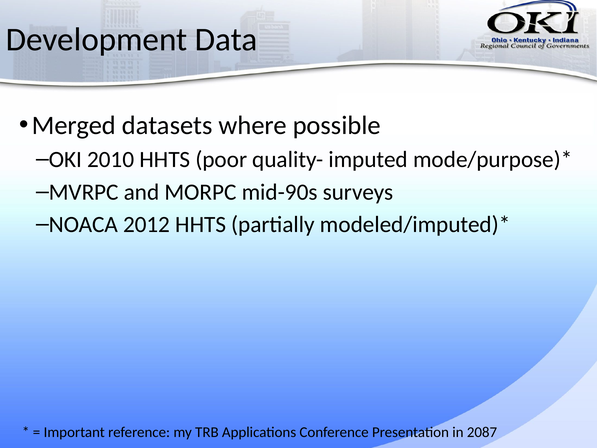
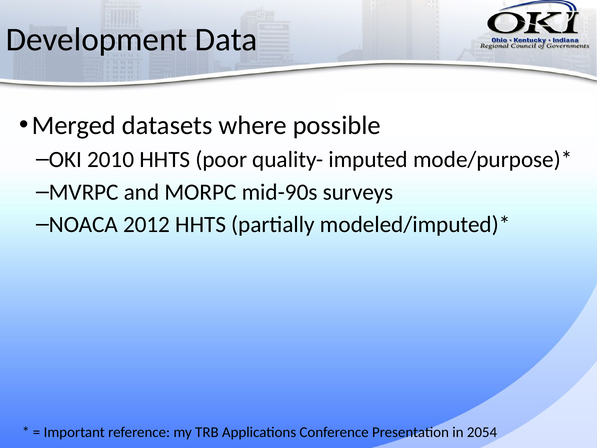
2087: 2087 -> 2054
